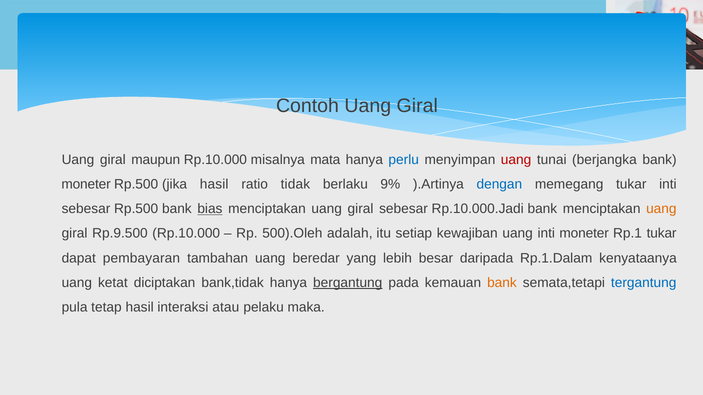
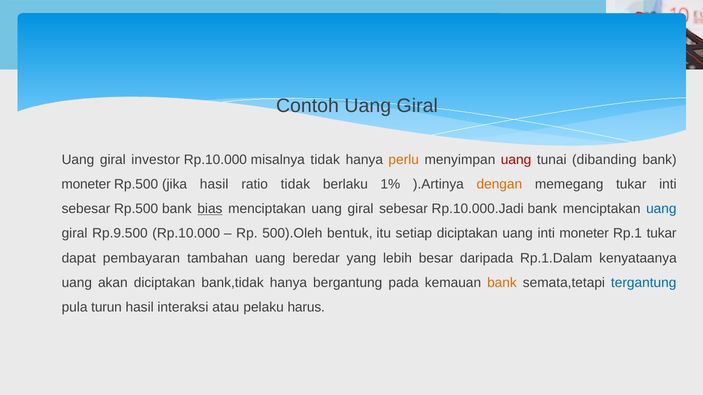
maupun: maupun -> investor
misalnya mata: mata -> tidak
perlu colour: blue -> orange
berjangka: berjangka -> dibanding
9%: 9% -> 1%
dengan colour: blue -> orange
uang at (661, 209) colour: orange -> blue
adalah: adalah -> bentuk
setiap kewajiban: kewajiban -> diciptakan
ketat: ketat -> akan
bergantung underline: present -> none
tetap: tetap -> turun
maka: maka -> harus
